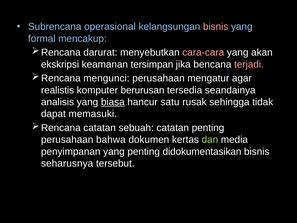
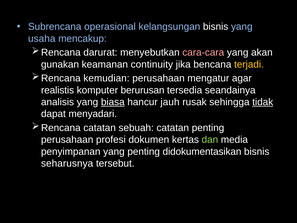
bisnis at (216, 27) colour: pink -> white
formal: formal -> usaha
ekskripsi: ekskripsi -> gunakan
tersimpan: tersimpan -> continuity
terjadi colour: pink -> yellow
mengunci: mengunci -> kemudian
satu: satu -> jauh
tidak underline: none -> present
memasuki: memasuki -> menyadari
bahwa: bahwa -> profesi
